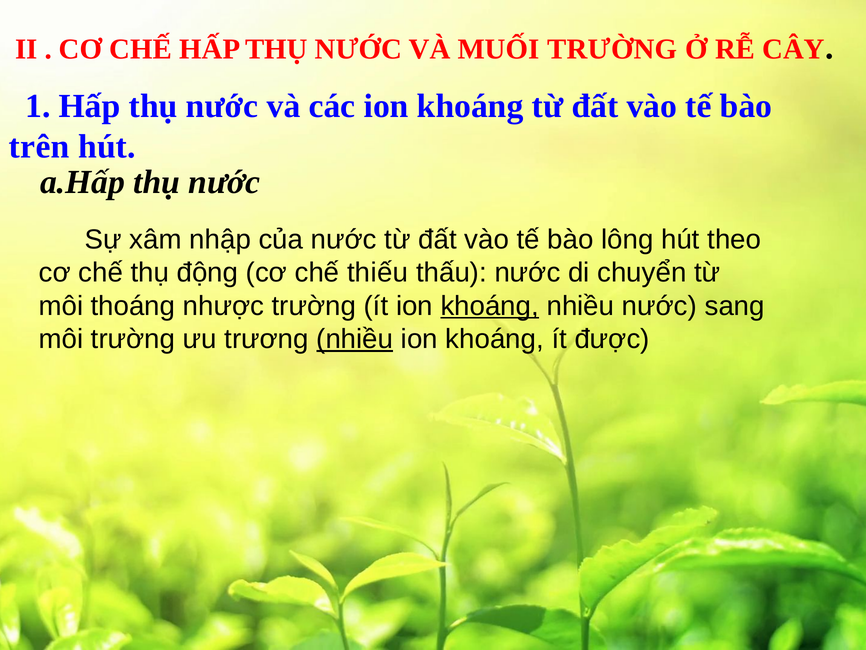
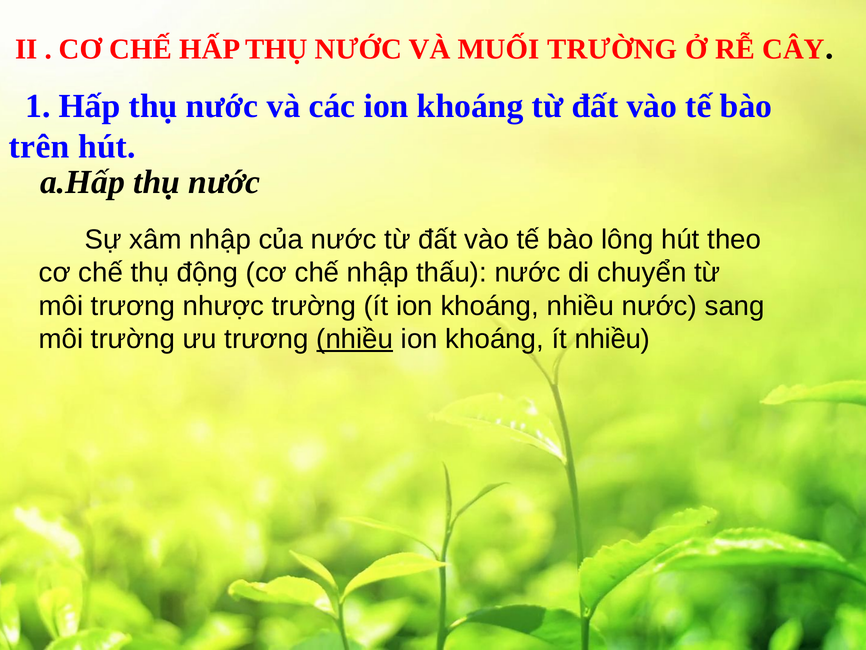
chế thiếu: thiếu -> nhập
môi thoáng: thoáng -> trương
khoáng at (490, 306) underline: present -> none
ít được: được -> nhiều
